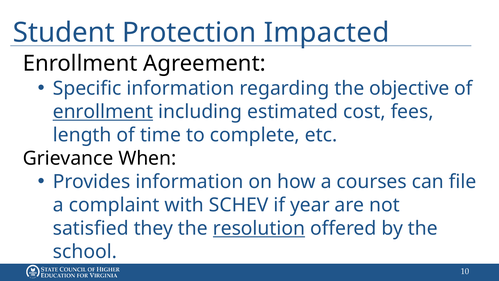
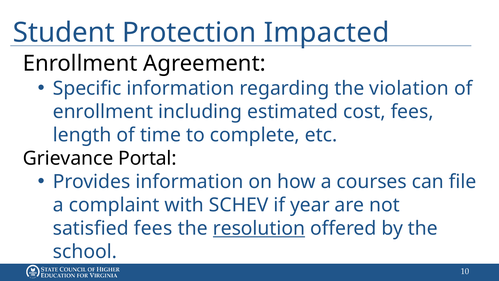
objective: objective -> violation
enrollment at (103, 112) underline: present -> none
When: When -> Portal
satisfied they: they -> fees
